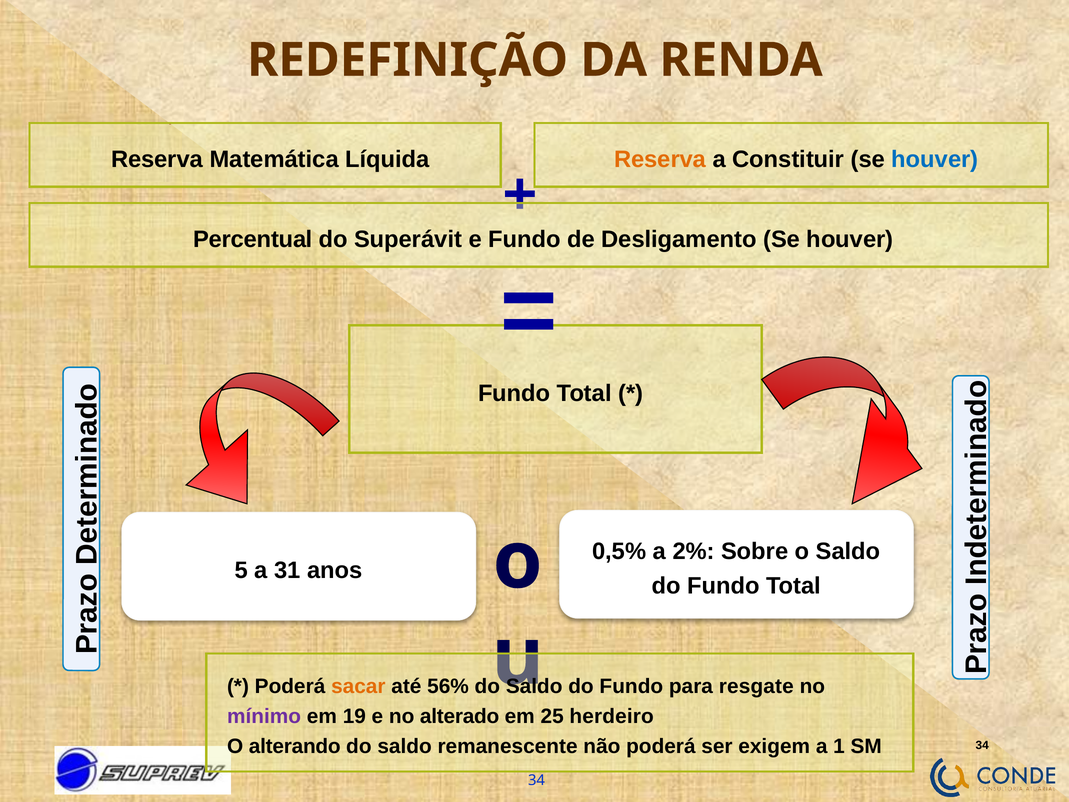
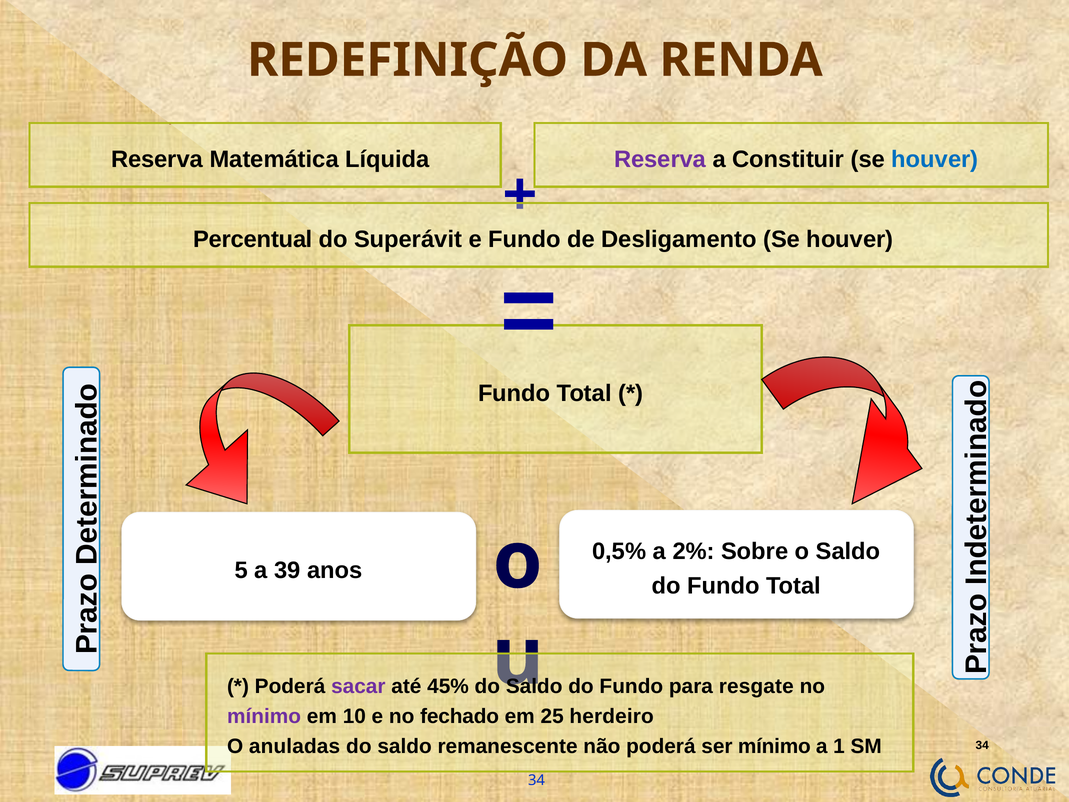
Reserva at (660, 159) colour: orange -> purple
31: 31 -> 39
sacar colour: orange -> purple
56%: 56% -> 45%
19: 19 -> 10
alterado: alterado -> fechado
alterando: alterando -> anuladas
ser exigem: exigem -> mínimo
